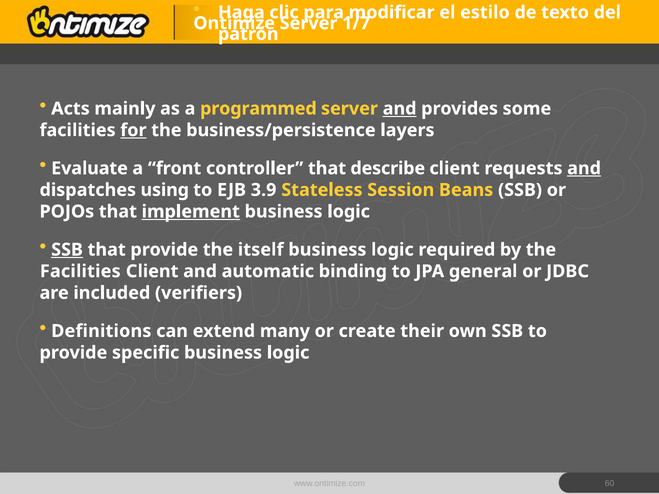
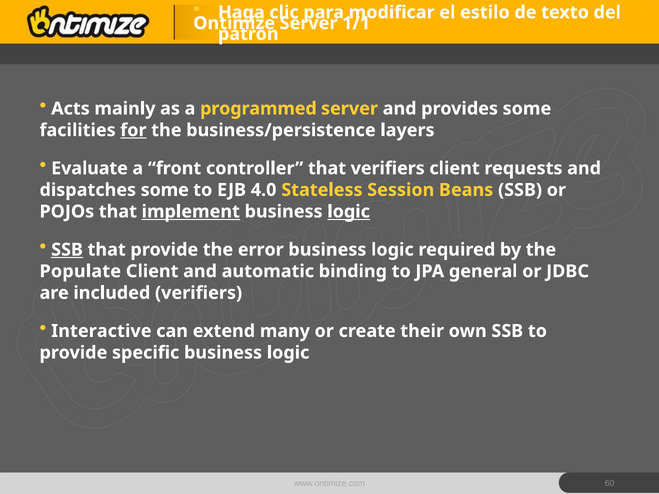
1/7: 1/7 -> 1/1
and at (400, 109) underline: present -> none
that describe: describe -> verifiers
and at (584, 168) underline: present -> none
dispatches using: using -> some
3.9: 3.9 -> 4.0
logic at (349, 212) underline: none -> present
itself: itself -> error
Facilities at (80, 271): Facilities -> Populate
Definitions: Definitions -> Interactive
